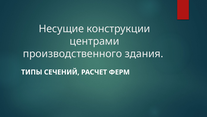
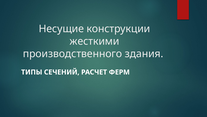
центрами: центрами -> жесткими
